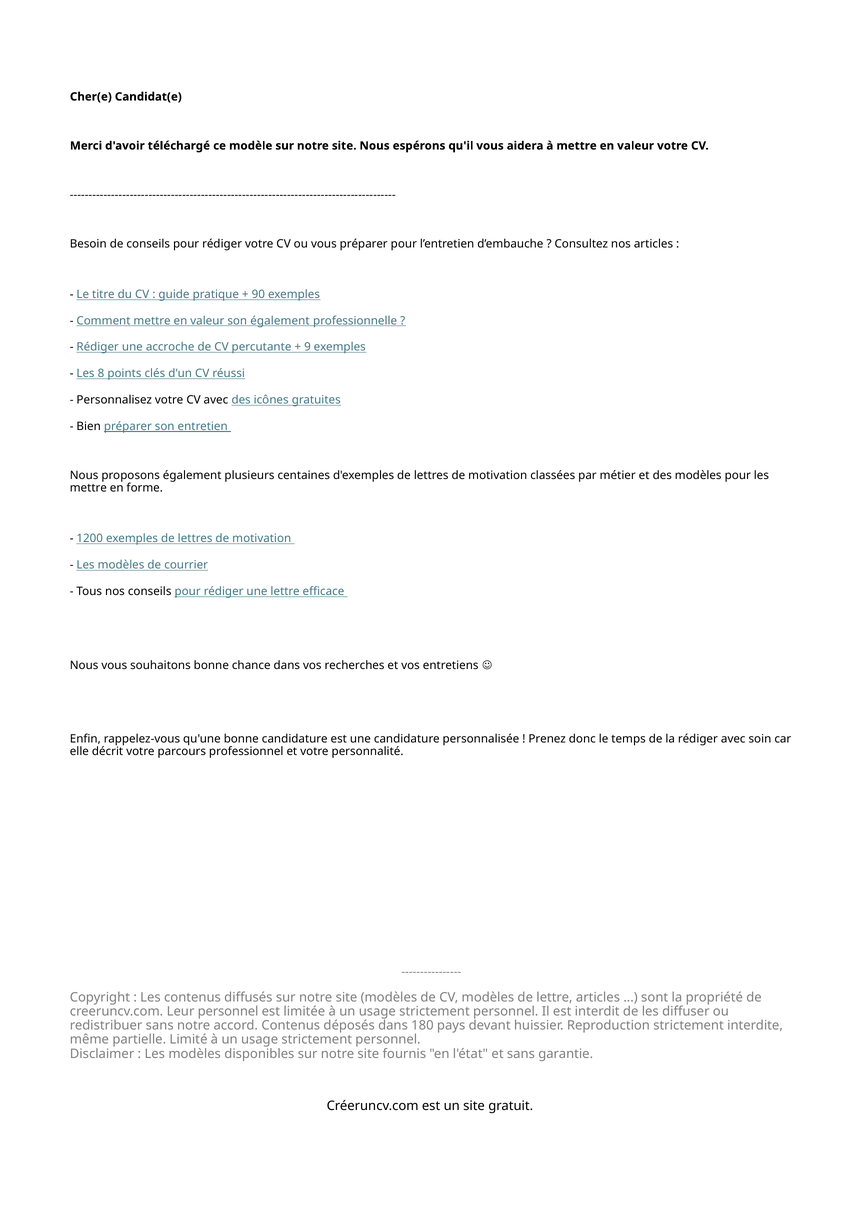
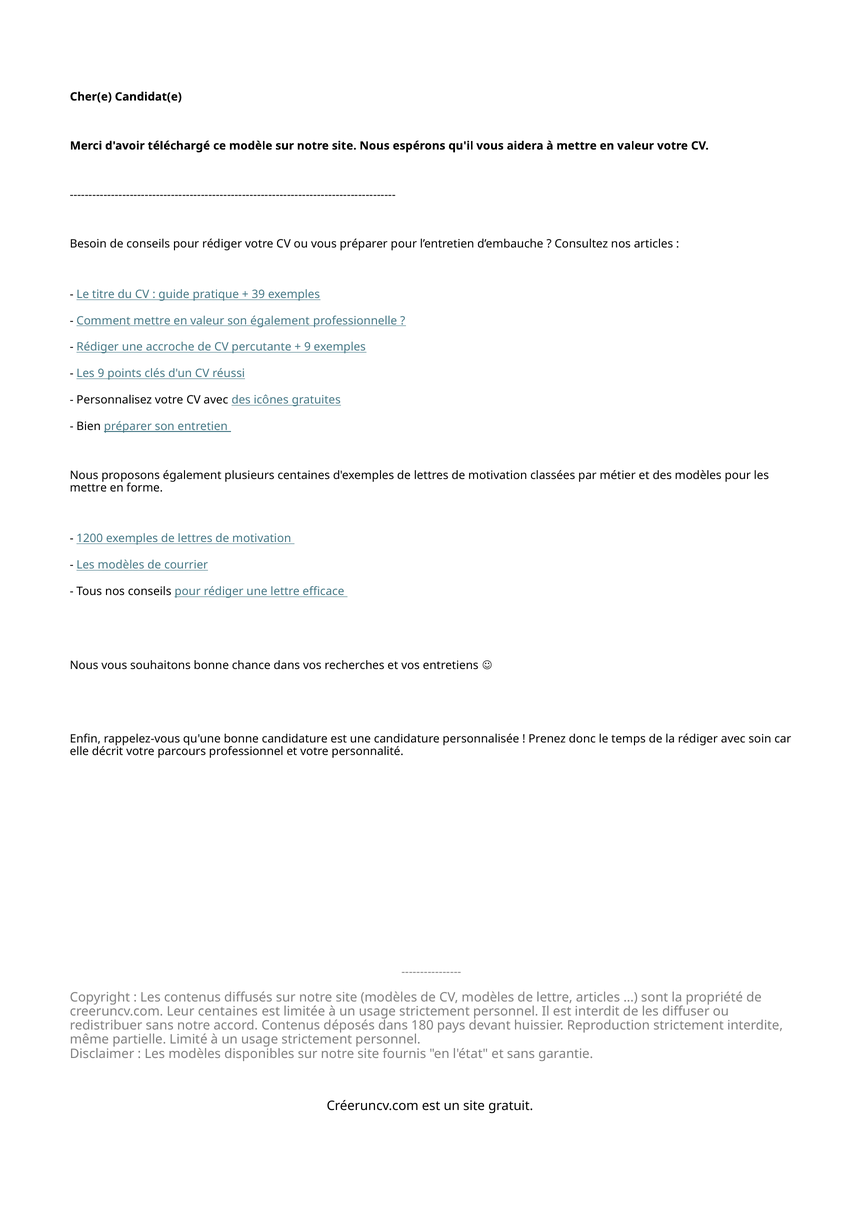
90: 90 -> 39
Les 8: 8 -> 9
Leur personnel: personnel -> centaines
